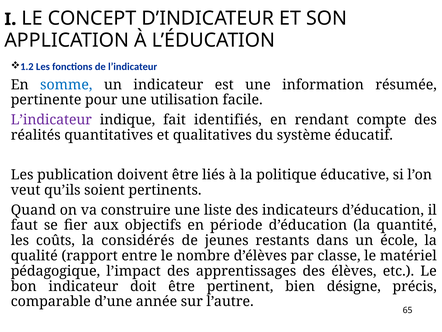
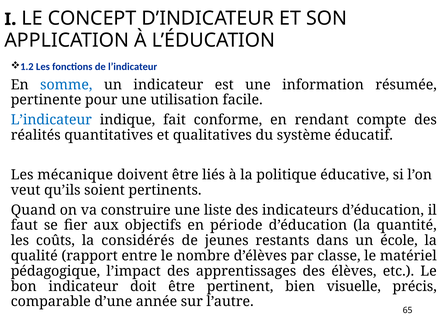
L’indicateur at (51, 120) colour: purple -> blue
identifiés: identifiés -> conforme
publication: publication -> mécanique
désigne: désigne -> visuelle
